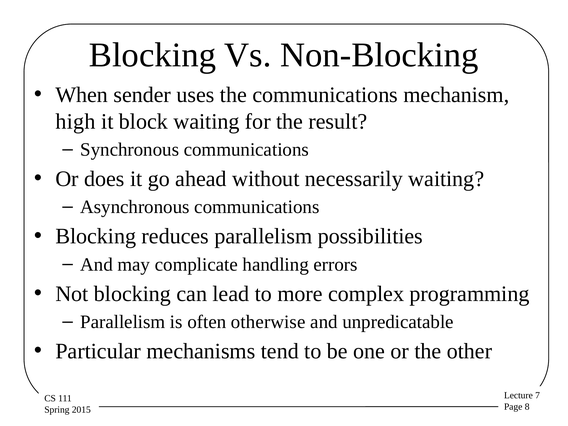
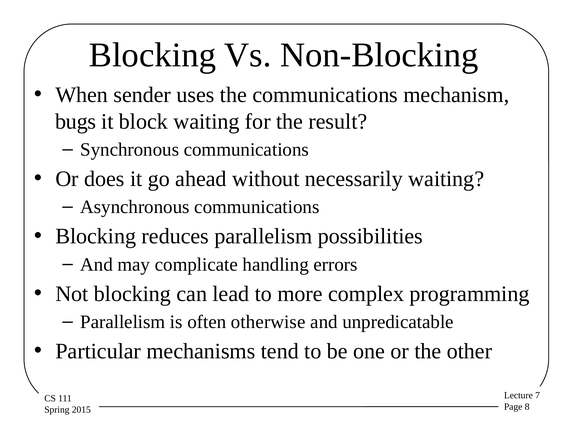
high: high -> bugs
